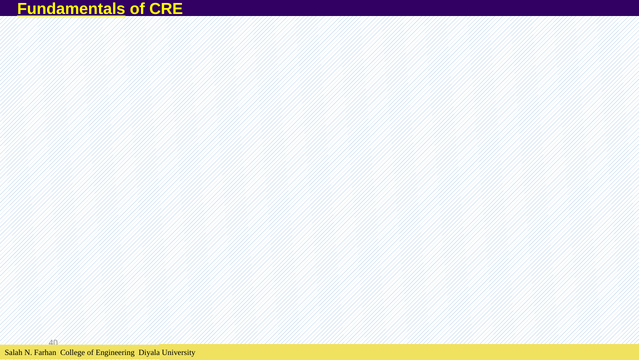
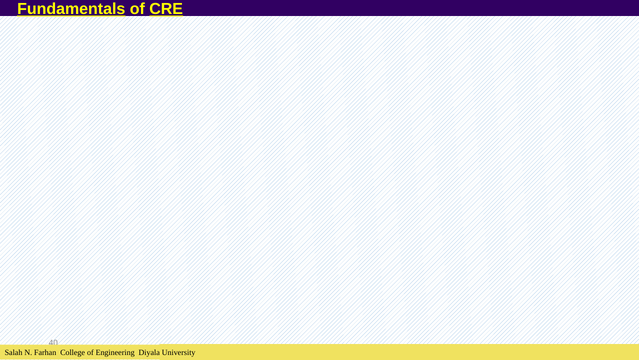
CRE underline: none -> present
